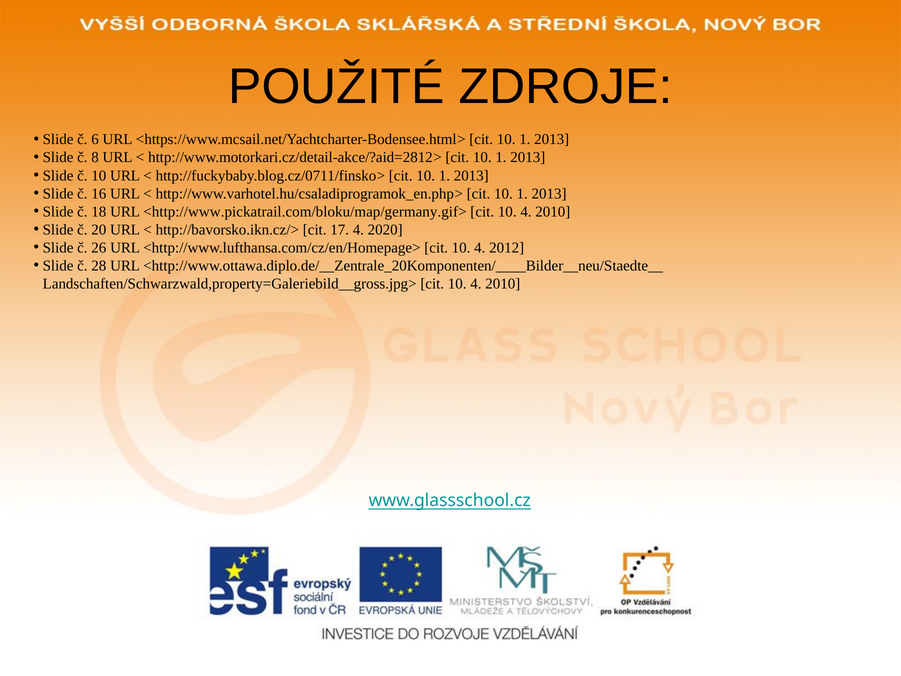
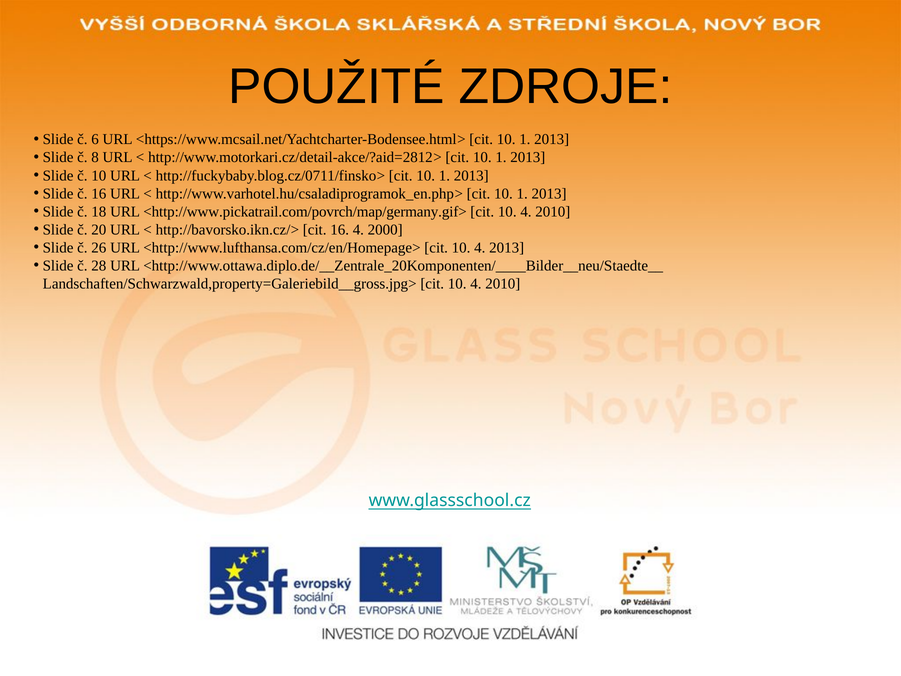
<http://www.pickatrail.com/bloku/map/germany.gif>: <http://www.pickatrail.com/bloku/map/germany.gif> -> <http://www.pickatrail.com/povrch/map/germany.gif>
cit 17: 17 -> 16
2020: 2020 -> 2000
4 2012: 2012 -> 2013
